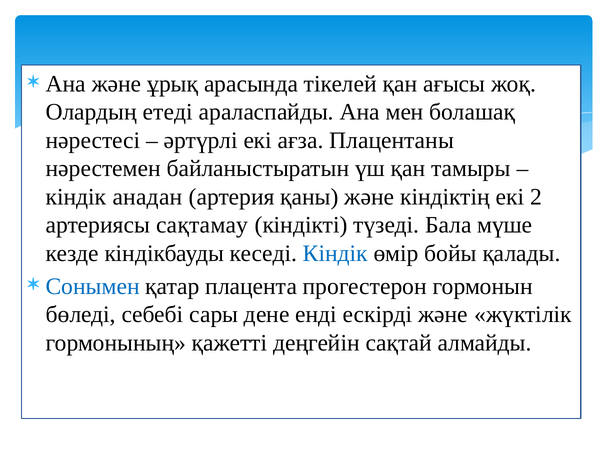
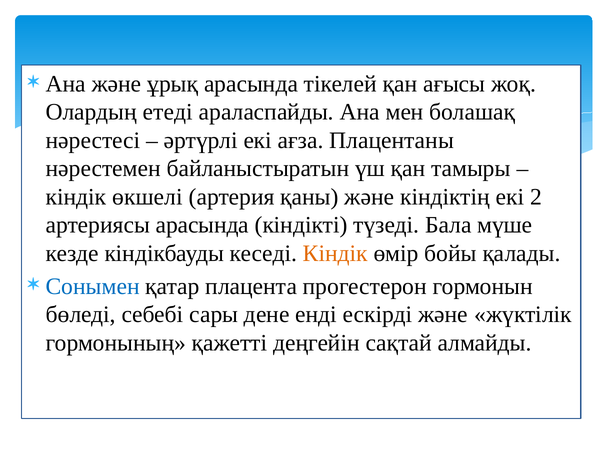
анадан: анадан -> өкшелі
артериясы сақтамау: сақтамау -> арасында
Кіндік at (335, 254) colour: blue -> orange
